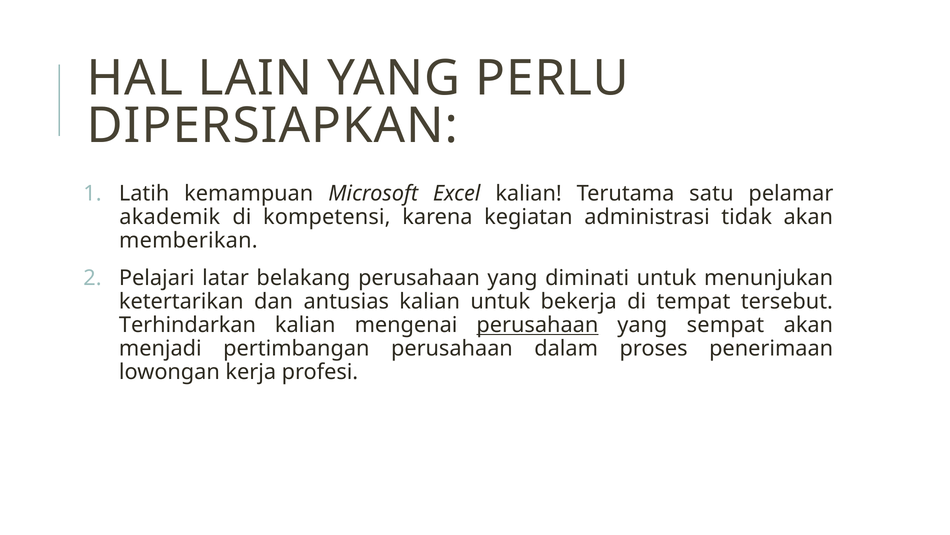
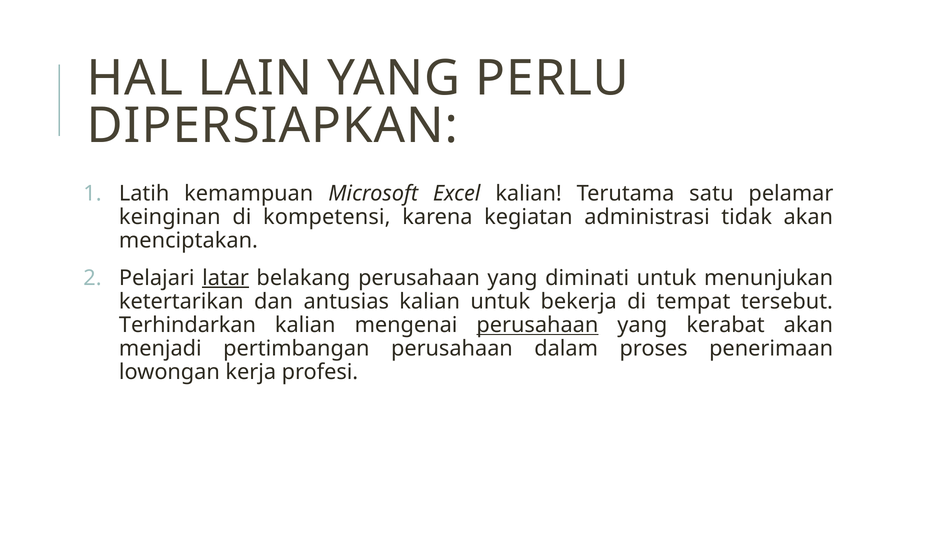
akademik: akademik -> keinginan
memberikan: memberikan -> menciptakan
latar underline: none -> present
sempat: sempat -> kerabat
